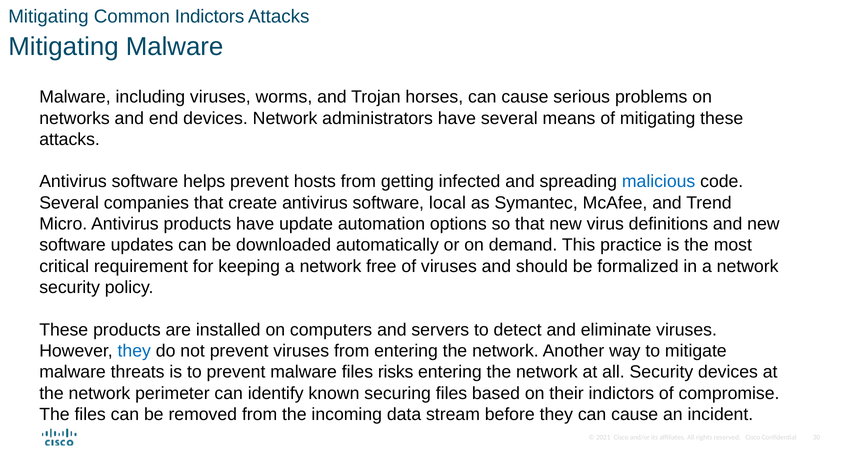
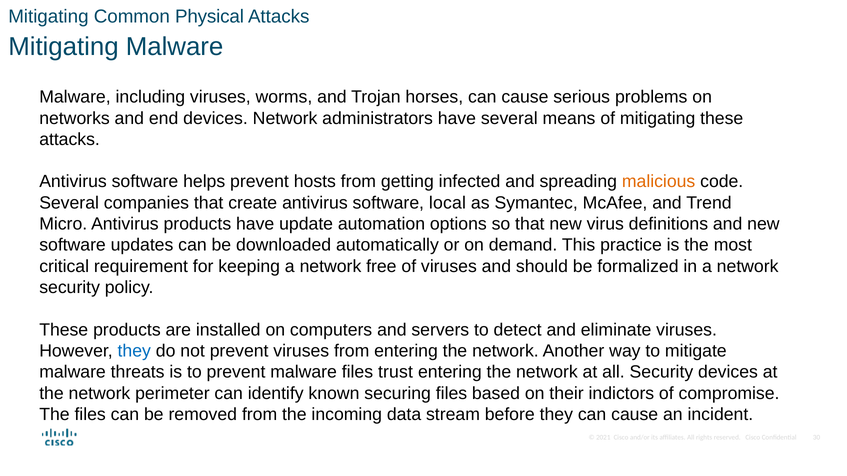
Common Indictors: Indictors -> Physical
malicious colour: blue -> orange
risks: risks -> trust
